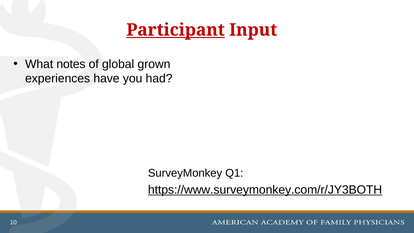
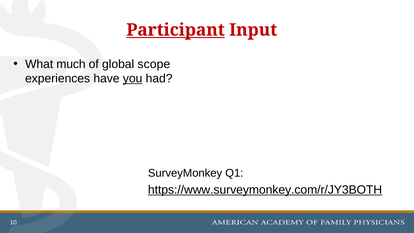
notes: notes -> much
grown: grown -> scope
you underline: none -> present
